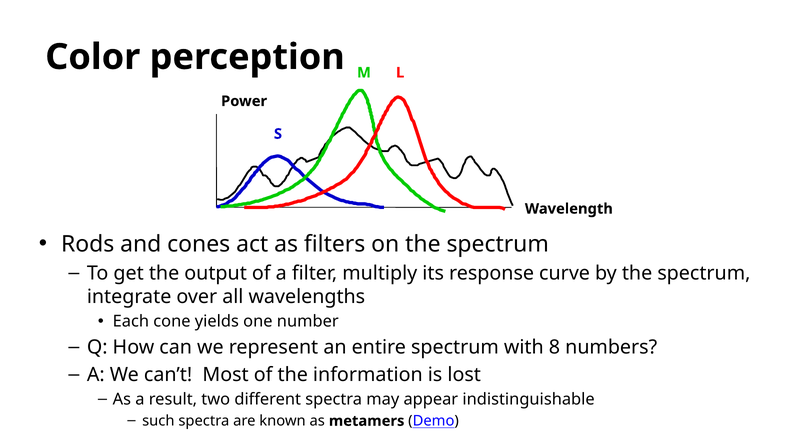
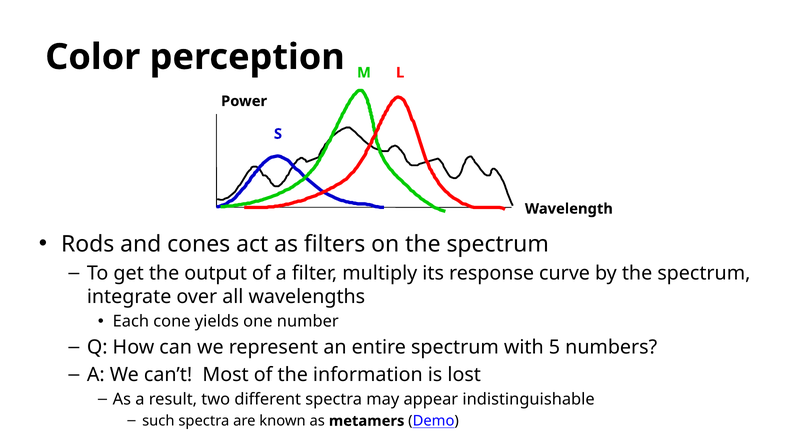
8: 8 -> 5
